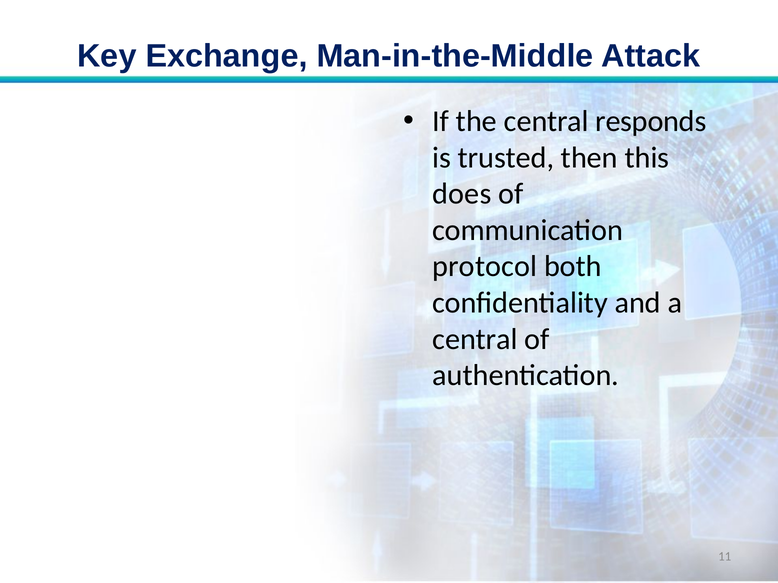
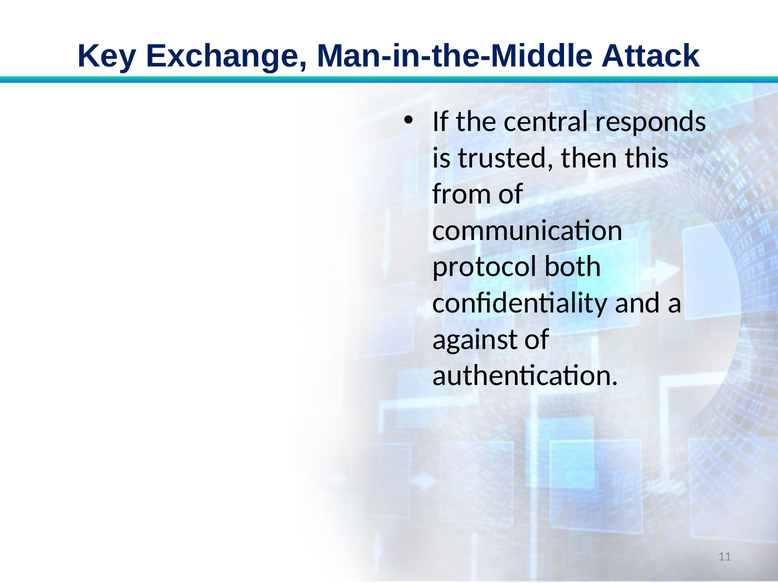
does: does -> from
central at (475, 339): central -> against
